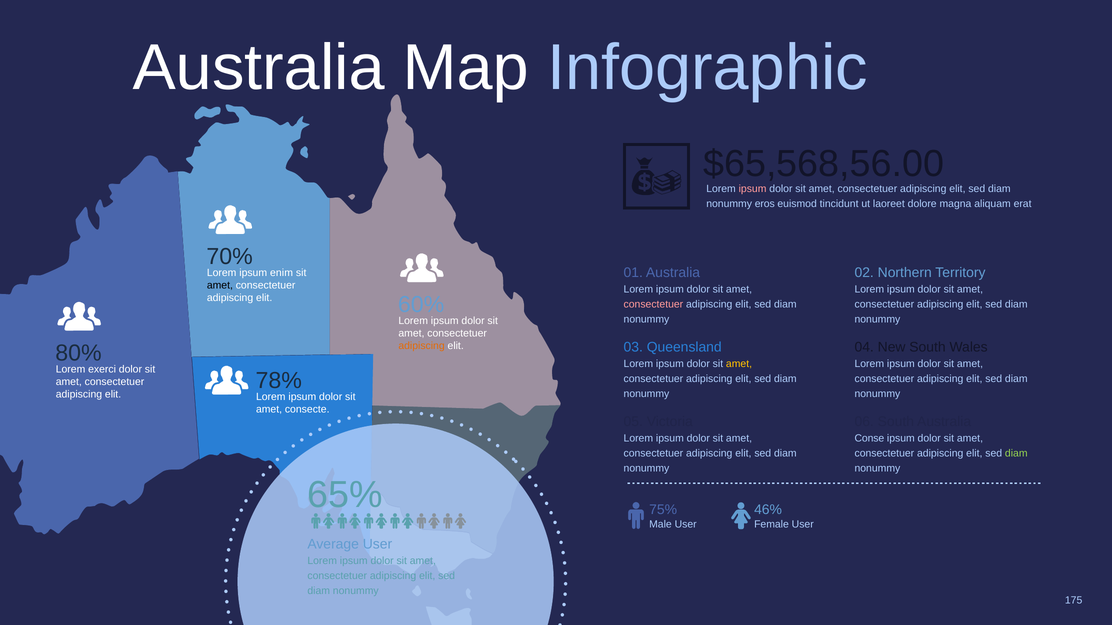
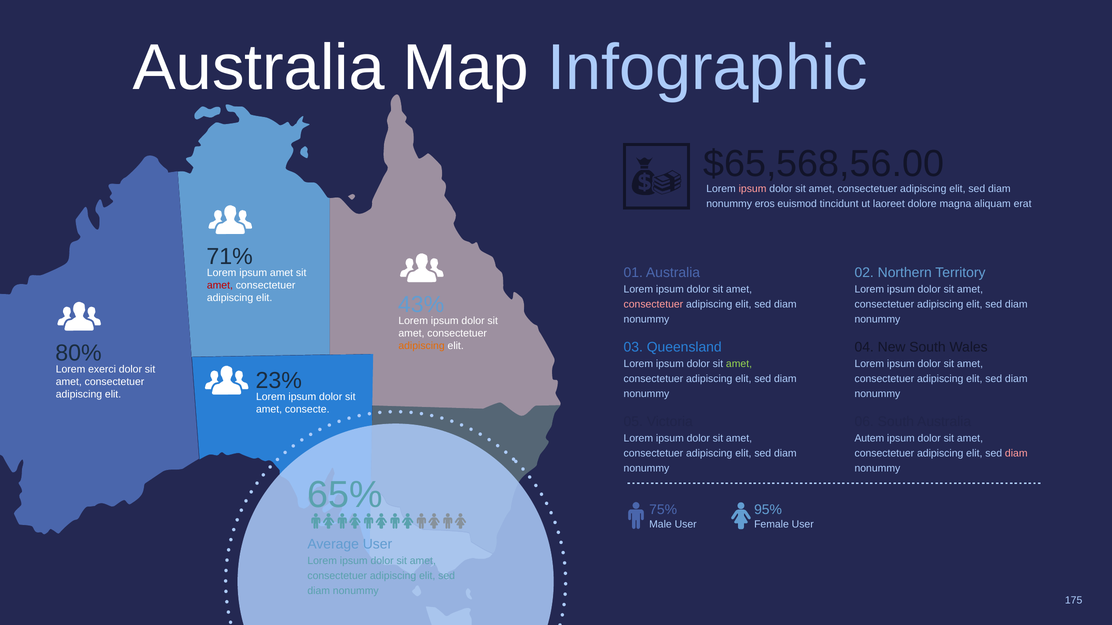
70%: 70% -> 71%
ipsum enim: enim -> amet
amet at (220, 285) colour: black -> red
60%: 60% -> 43%
amet at (739, 364) colour: yellow -> light green
78%: 78% -> 23%
Conse: Conse -> Autem
diam at (1016, 454) colour: light green -> pink
46%: 46% -> 95%
